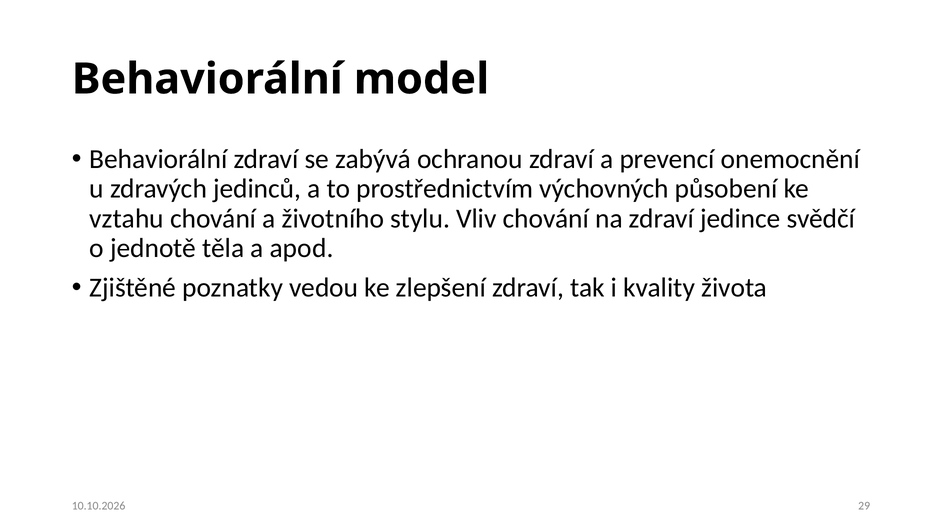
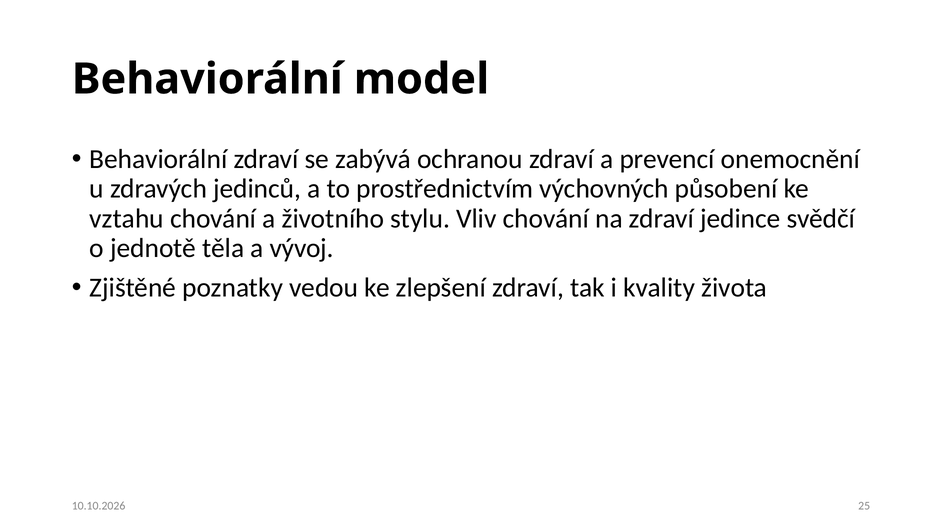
apod: apod -> vývoj
29: 29 -> 25
